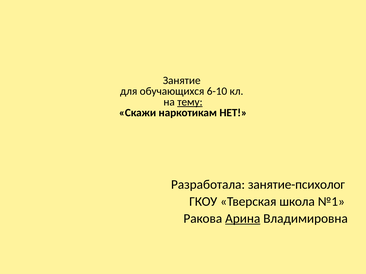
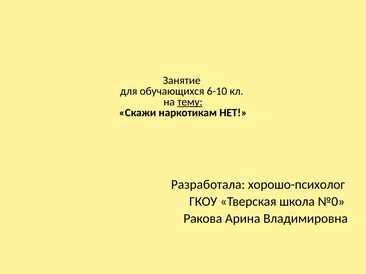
занятие-психолог: занятие-психолог -> хорошо-психолог
№1: №1 -> №0
Арина underline: present -> none
